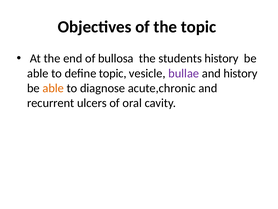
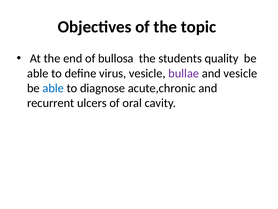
students history: history -> quality
define topic: topic -> virus
and history: history -> vesicle
able at (53, 88) colour: orange -> blue
